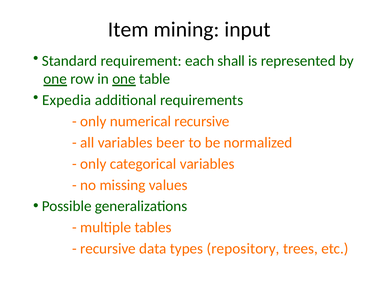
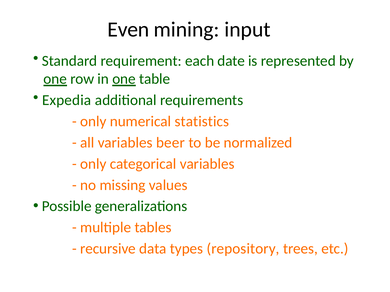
Item: Item -> Even
shall: shall -> date
numerical recursive: recursive -> statistics
